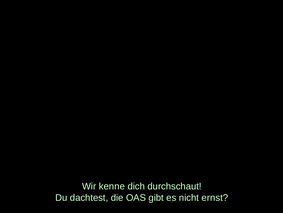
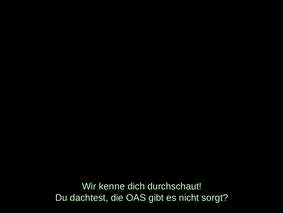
ernst: ernst -> sorgt
